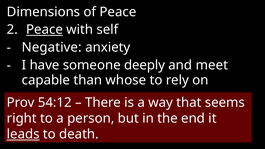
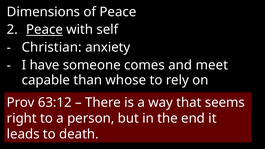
Negative: Negative -> Christian
deeply: deeply -> comes
54:12: 54:12 -> 63:12
leads underline: present -> none
